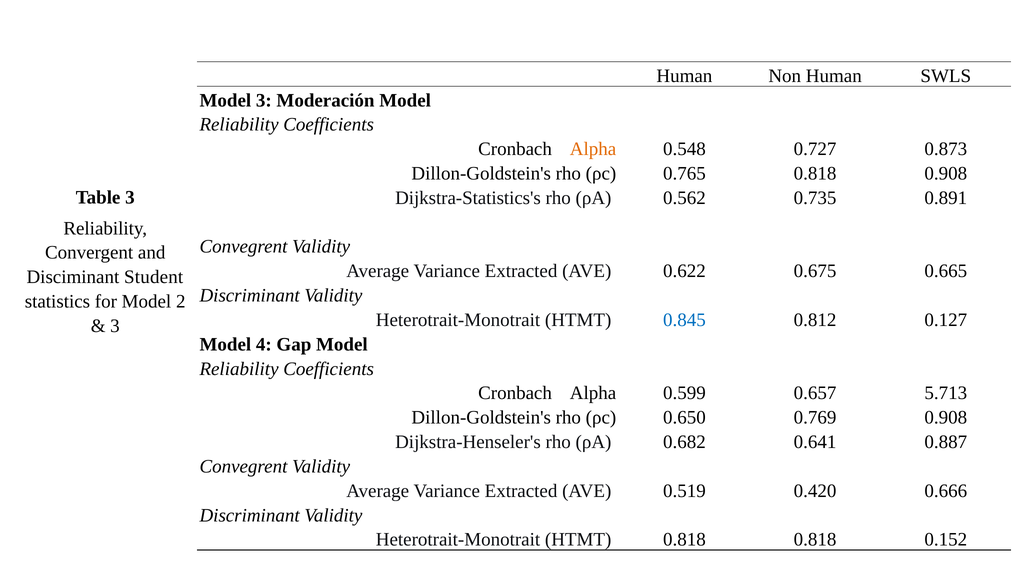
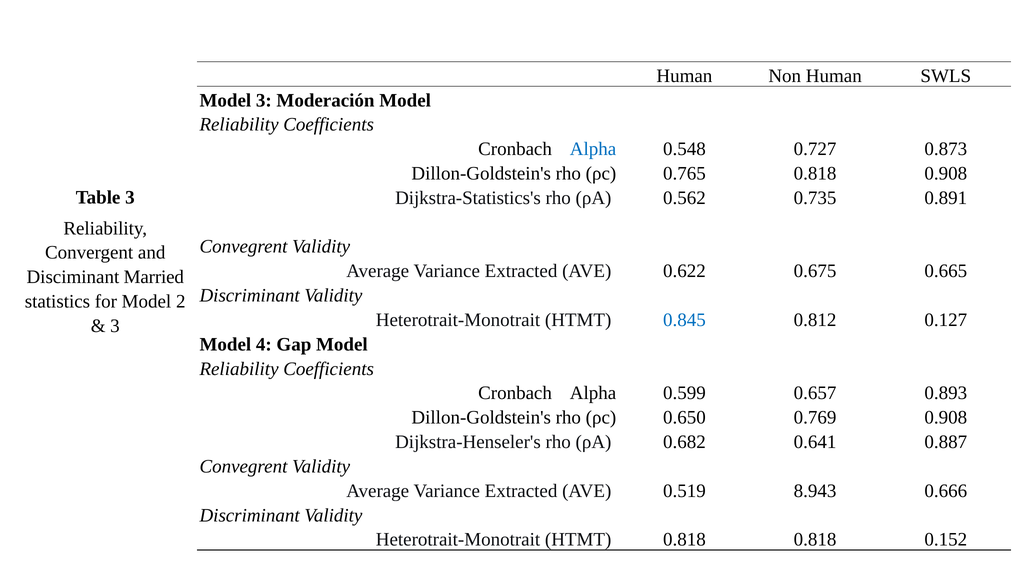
Alpha at (593, 149) colour: orange -> blue
Student: Student -> Married
5.713: 5.713 -> 0.893
0.420: 0.420 -> 8.943
